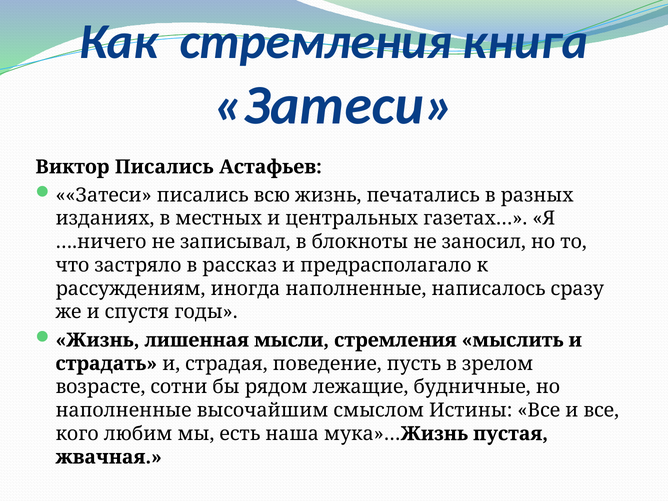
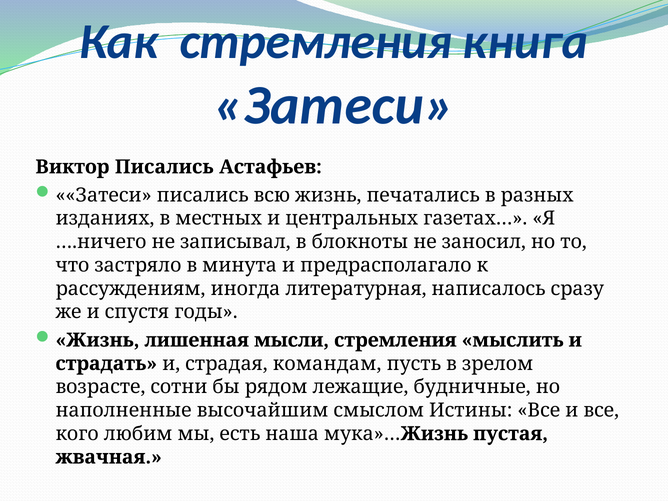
рассказ: рассказ -> минута
иногда наполненные: наполненные -> литературная
поведение: поведение -> командам
